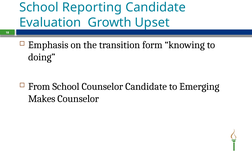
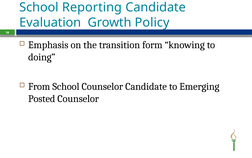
Upset: Upset -> Policy
Makes: Makes -> Posted
